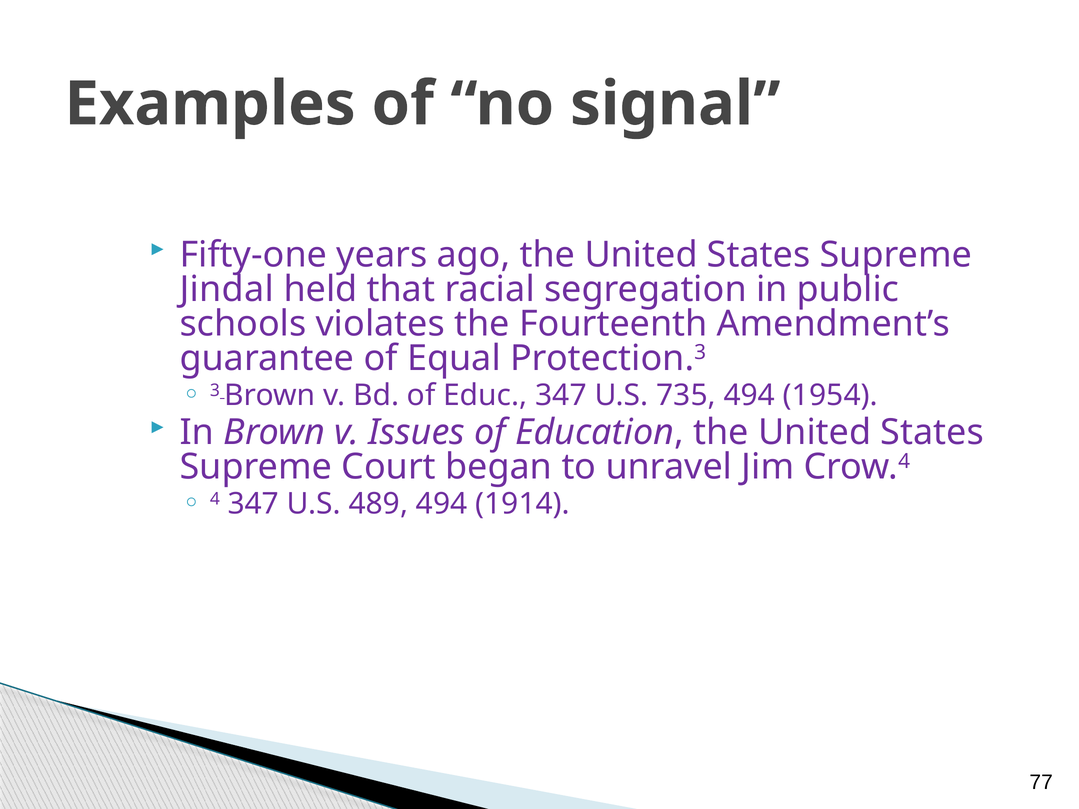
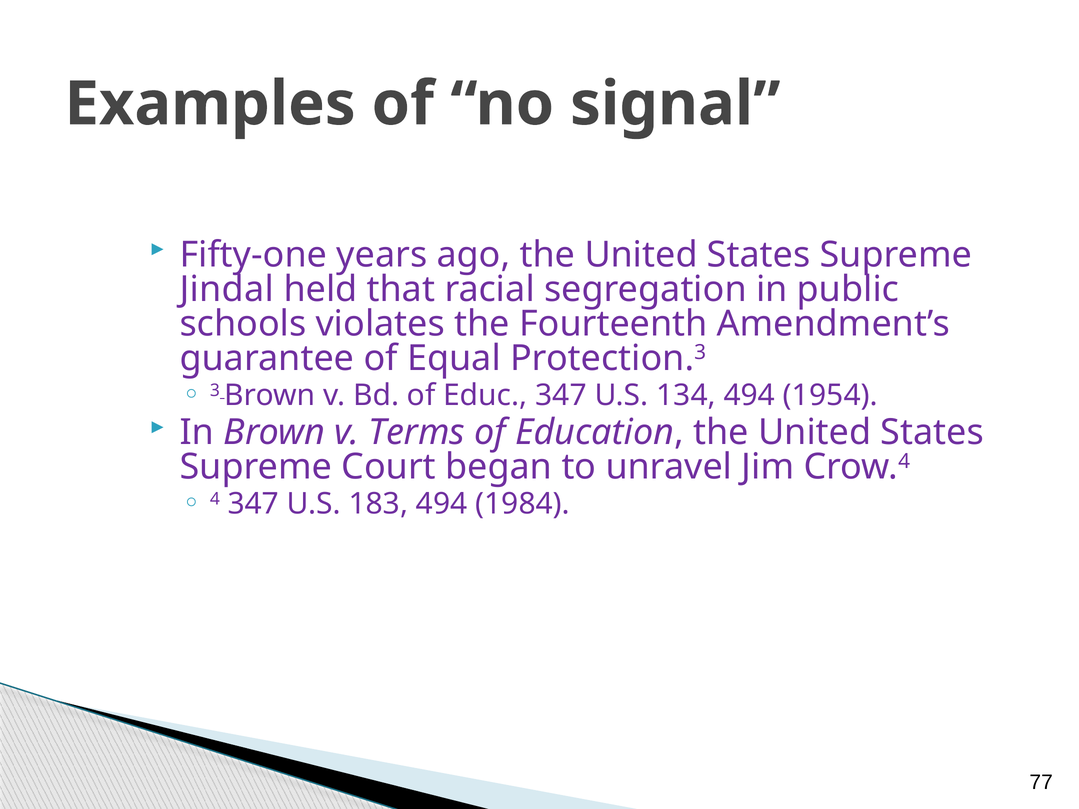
735: 735 -> 134
Issues: Issues -> Terms
489: 489 -> 183
1914: 1914 -> 1984
